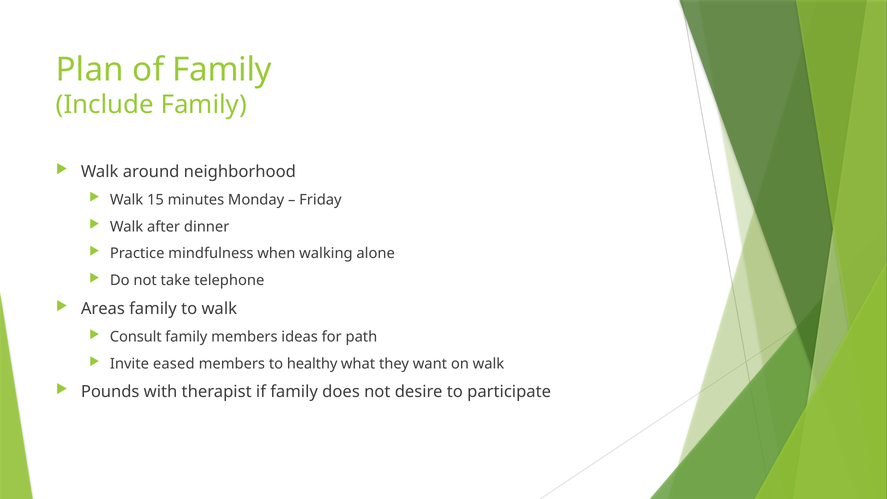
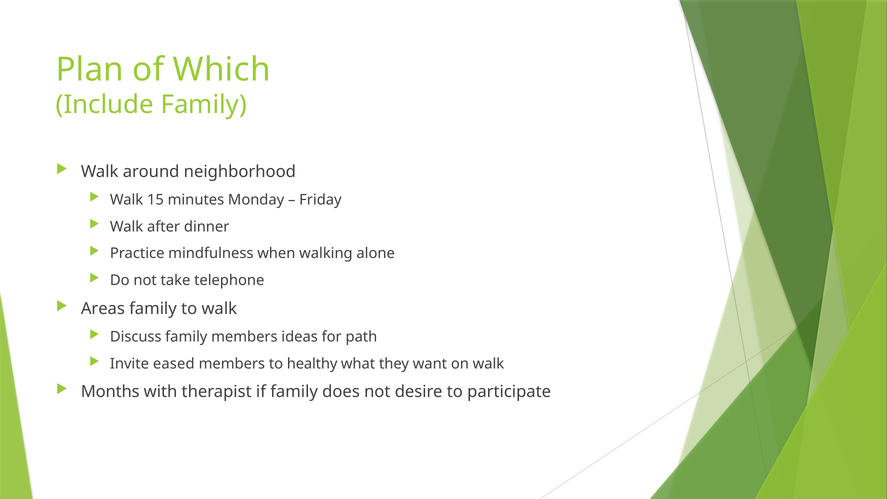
of Family: Family -> Which
Consult: Consult -> Discuss
Pounds: Pounds -> Months
